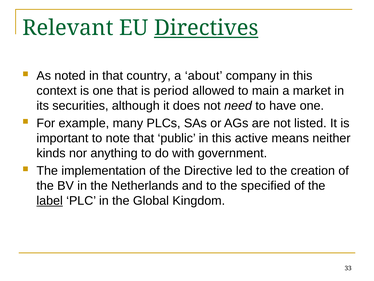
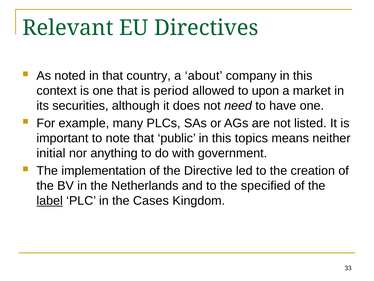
Directives underline: present -> none
main: main -> upon
active: active -> topics
kinds: kinds -> initial
Global: Global -> Cases
